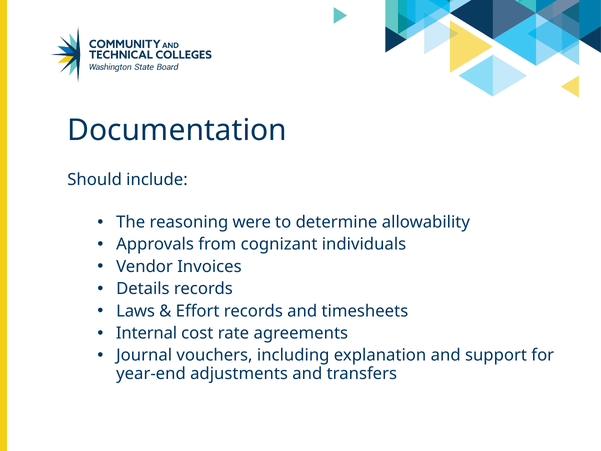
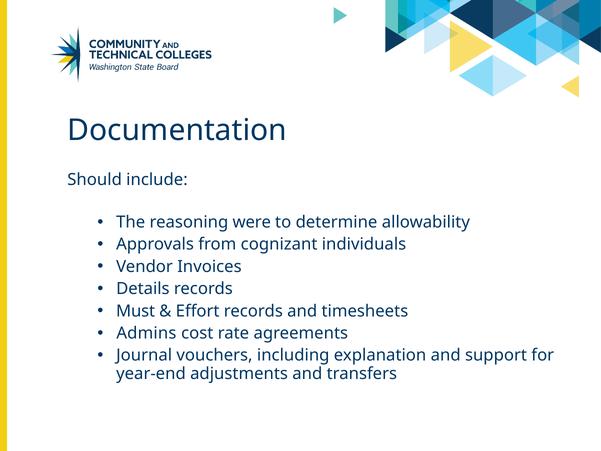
Laws: Laws -> Must
Internal: Internal -> Admins
